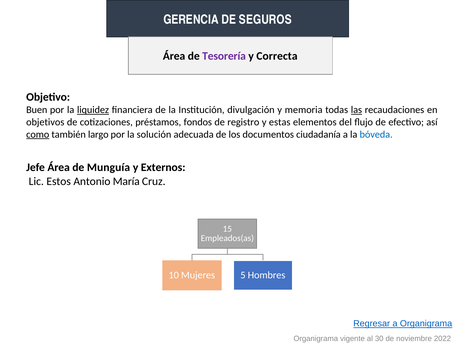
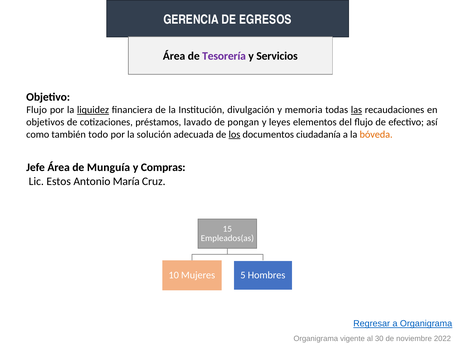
SEGUROS: SEGUROS -> EGRESOS
Correcta: Correcta -> Servicios
Buen at (37, 110): Buen -> Flujo
fondos: fondos -> lavado
registro: registro -> pongan
estas: estas -> leyes
como underline: present -> none
largo: largo -> todo
los underline: none -> present
bóveda colour: blue -> orange
Externos: Externos -> Compras
